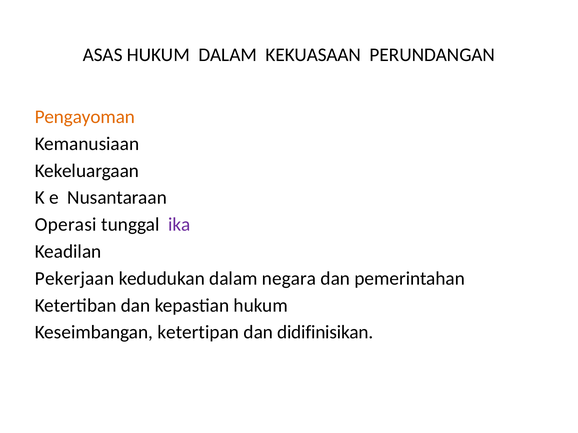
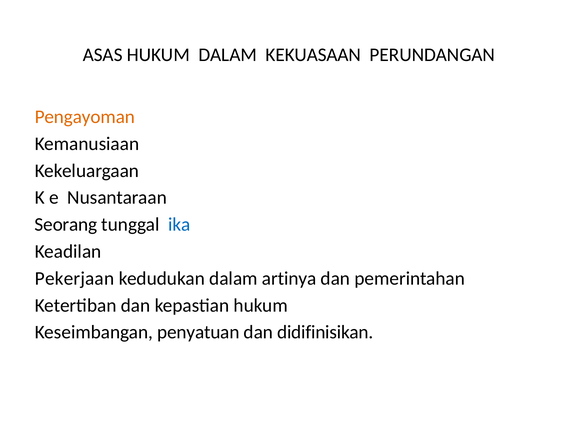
Operasi: Operasi -> Seorang
ika colour: purple -> blue
negara: negara -> artinya
ketertipan: ketertipan -> penyatuan
